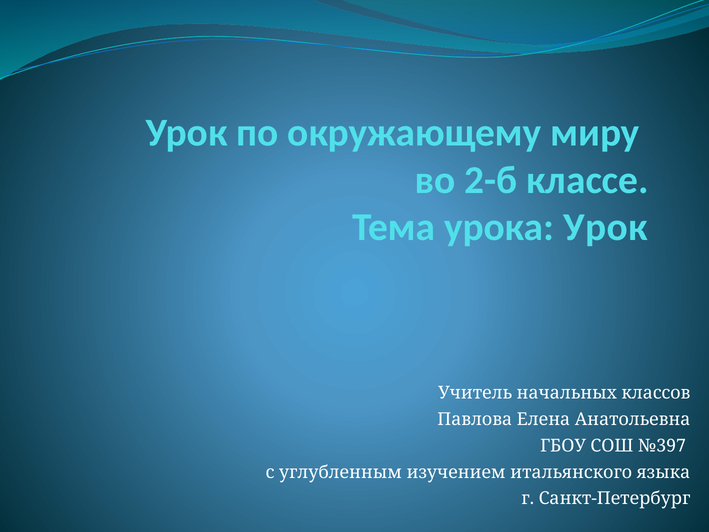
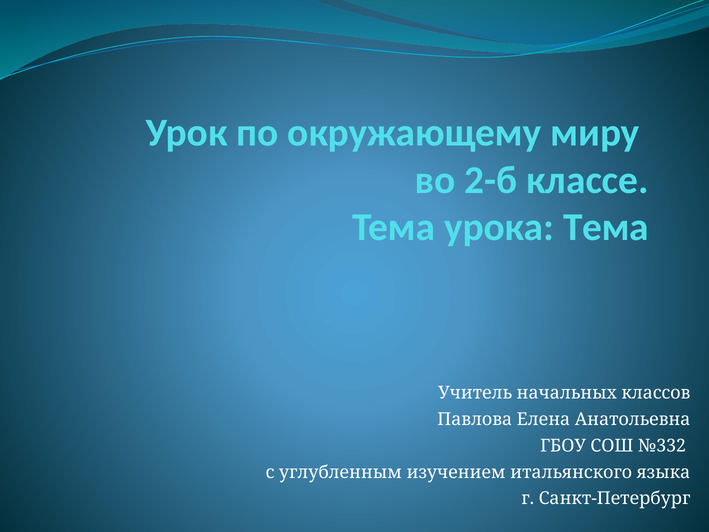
урока Урок: Урок -> Тема
№397: №397 -> №332
